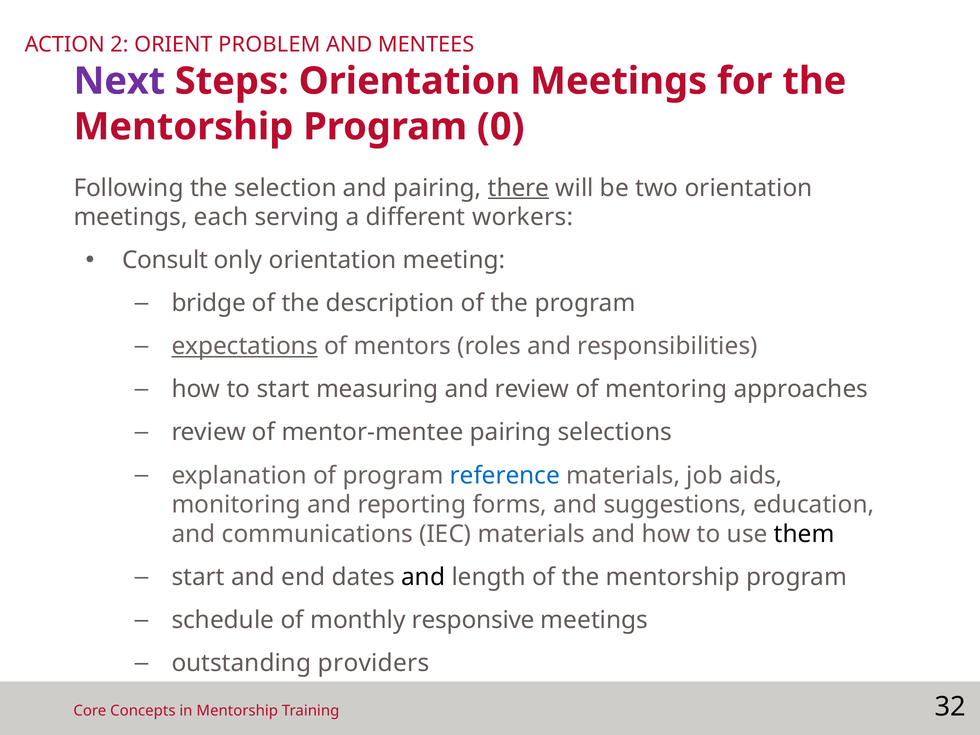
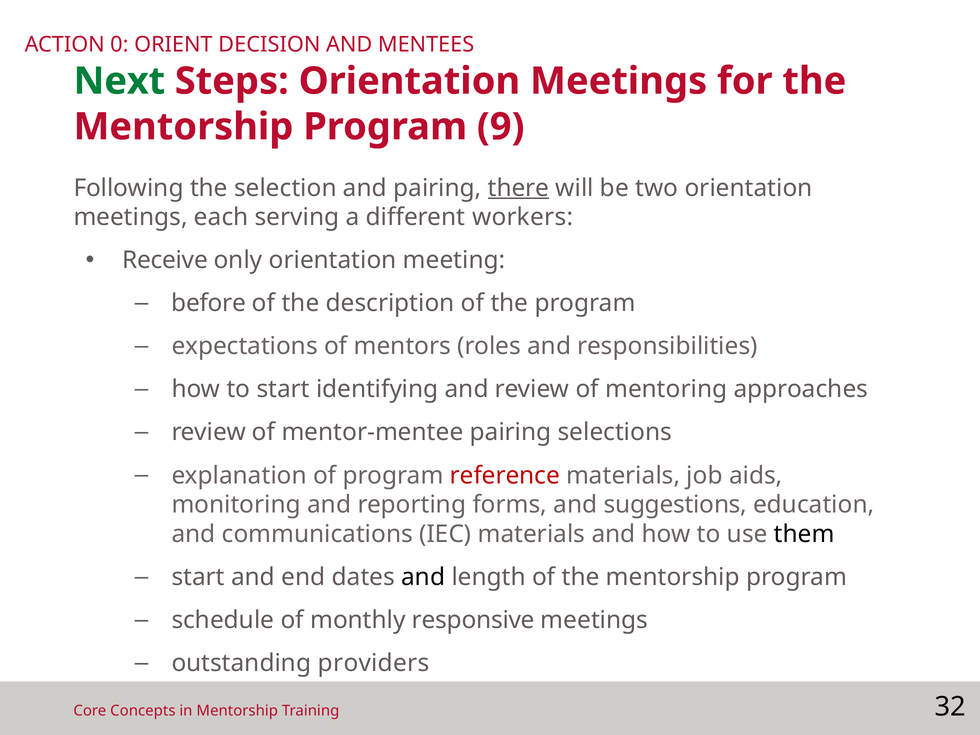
2: 2 -> 0
PROBLEM: PROBLEM -> DECISION
Next colour: purple -> green
0: 0 -> 9
Consult: Consult -> Receive
bridge: bridge -> before
expectations underline: present -> none
measuring: measuring -> identifying
reference colour: blue -> red
